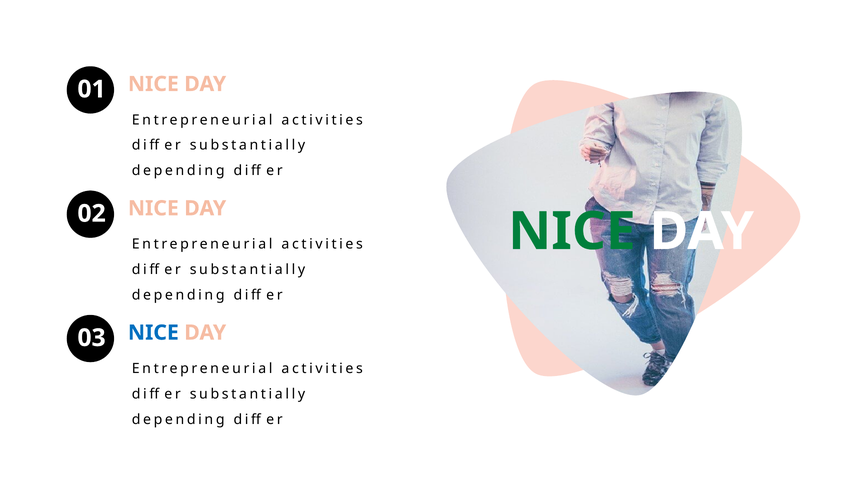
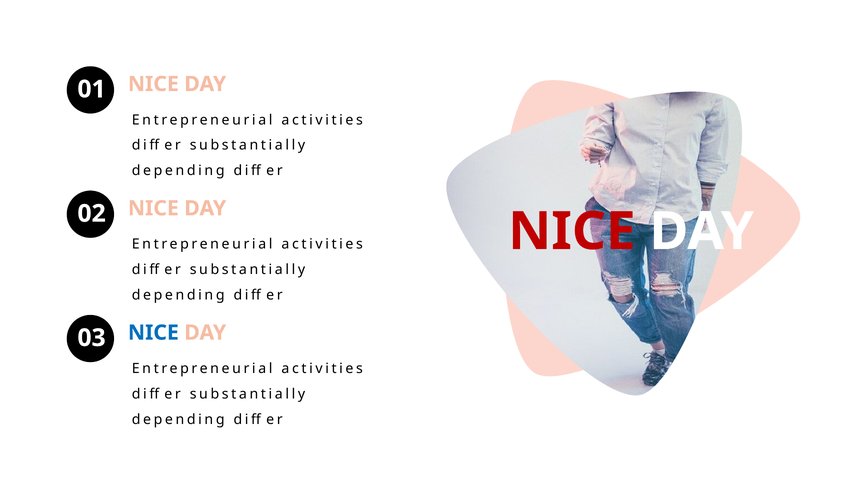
NICE at (572, 232) colour: green -> red
